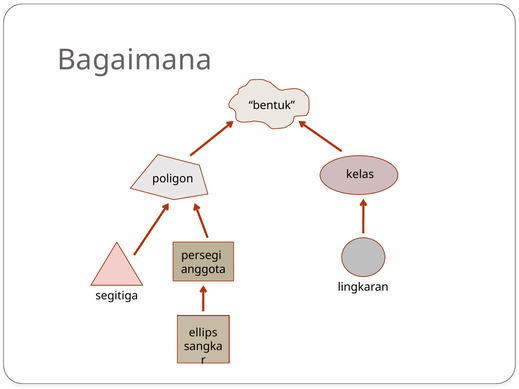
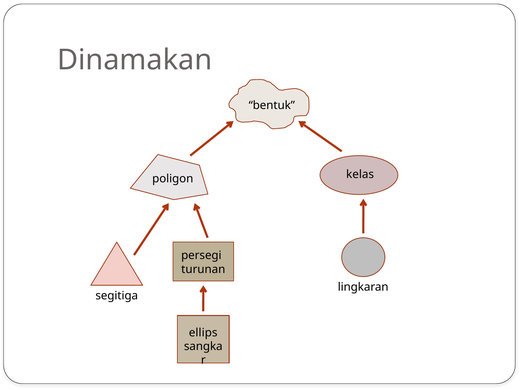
Bagaimana: Bagaimana -> Dinamakan
anggota: anggota -> turunan
